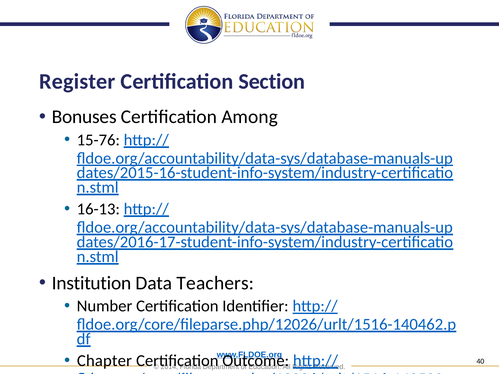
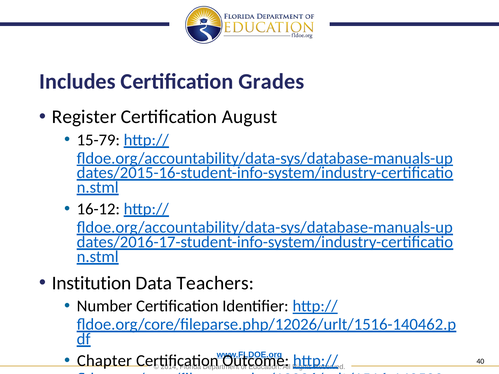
Register: Register -> Includes
Section: Section -> Grades
Bonuses: Bonuses -> Register
Among: Among -> August
15-76: 15-76 -> 15-79
16-13: 16-13 -> 16-12
